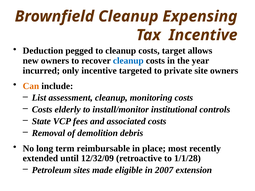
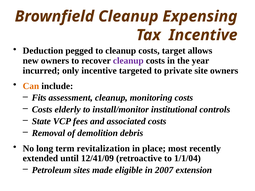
cleanup at (128, 61) colour: blue -> purple
List: List -> Fits
reimbursable: reimbursable -> revitalization
12/32/09: 12/32/09 -> 12/41/09
1/1/28: 1/1/28 -> 1/1/04
